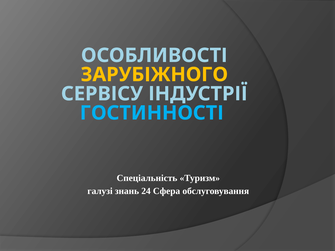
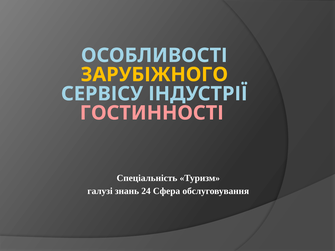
ГОСТИННОСТІ colour: light blue -> pink
